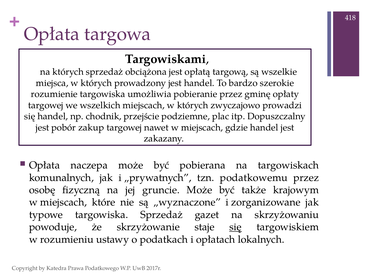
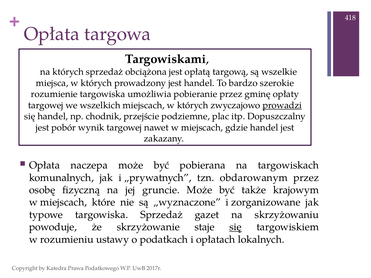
prowadzi underline: none -> present
zakup: zakup -> wynik
podatkowemu: podatkowemu -> obdarowanym
